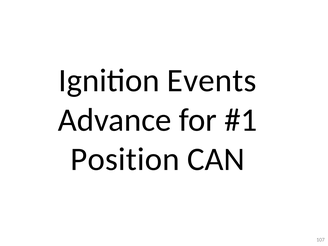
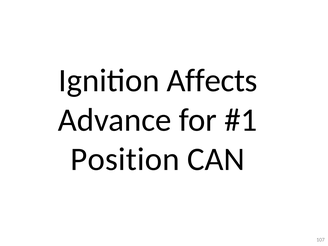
Events: Events -> Affects
